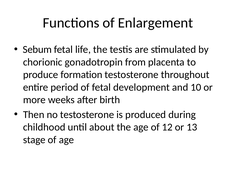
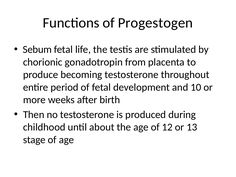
Enlargement: Enlargement -> Progestogen
formation: formation -> becoming
